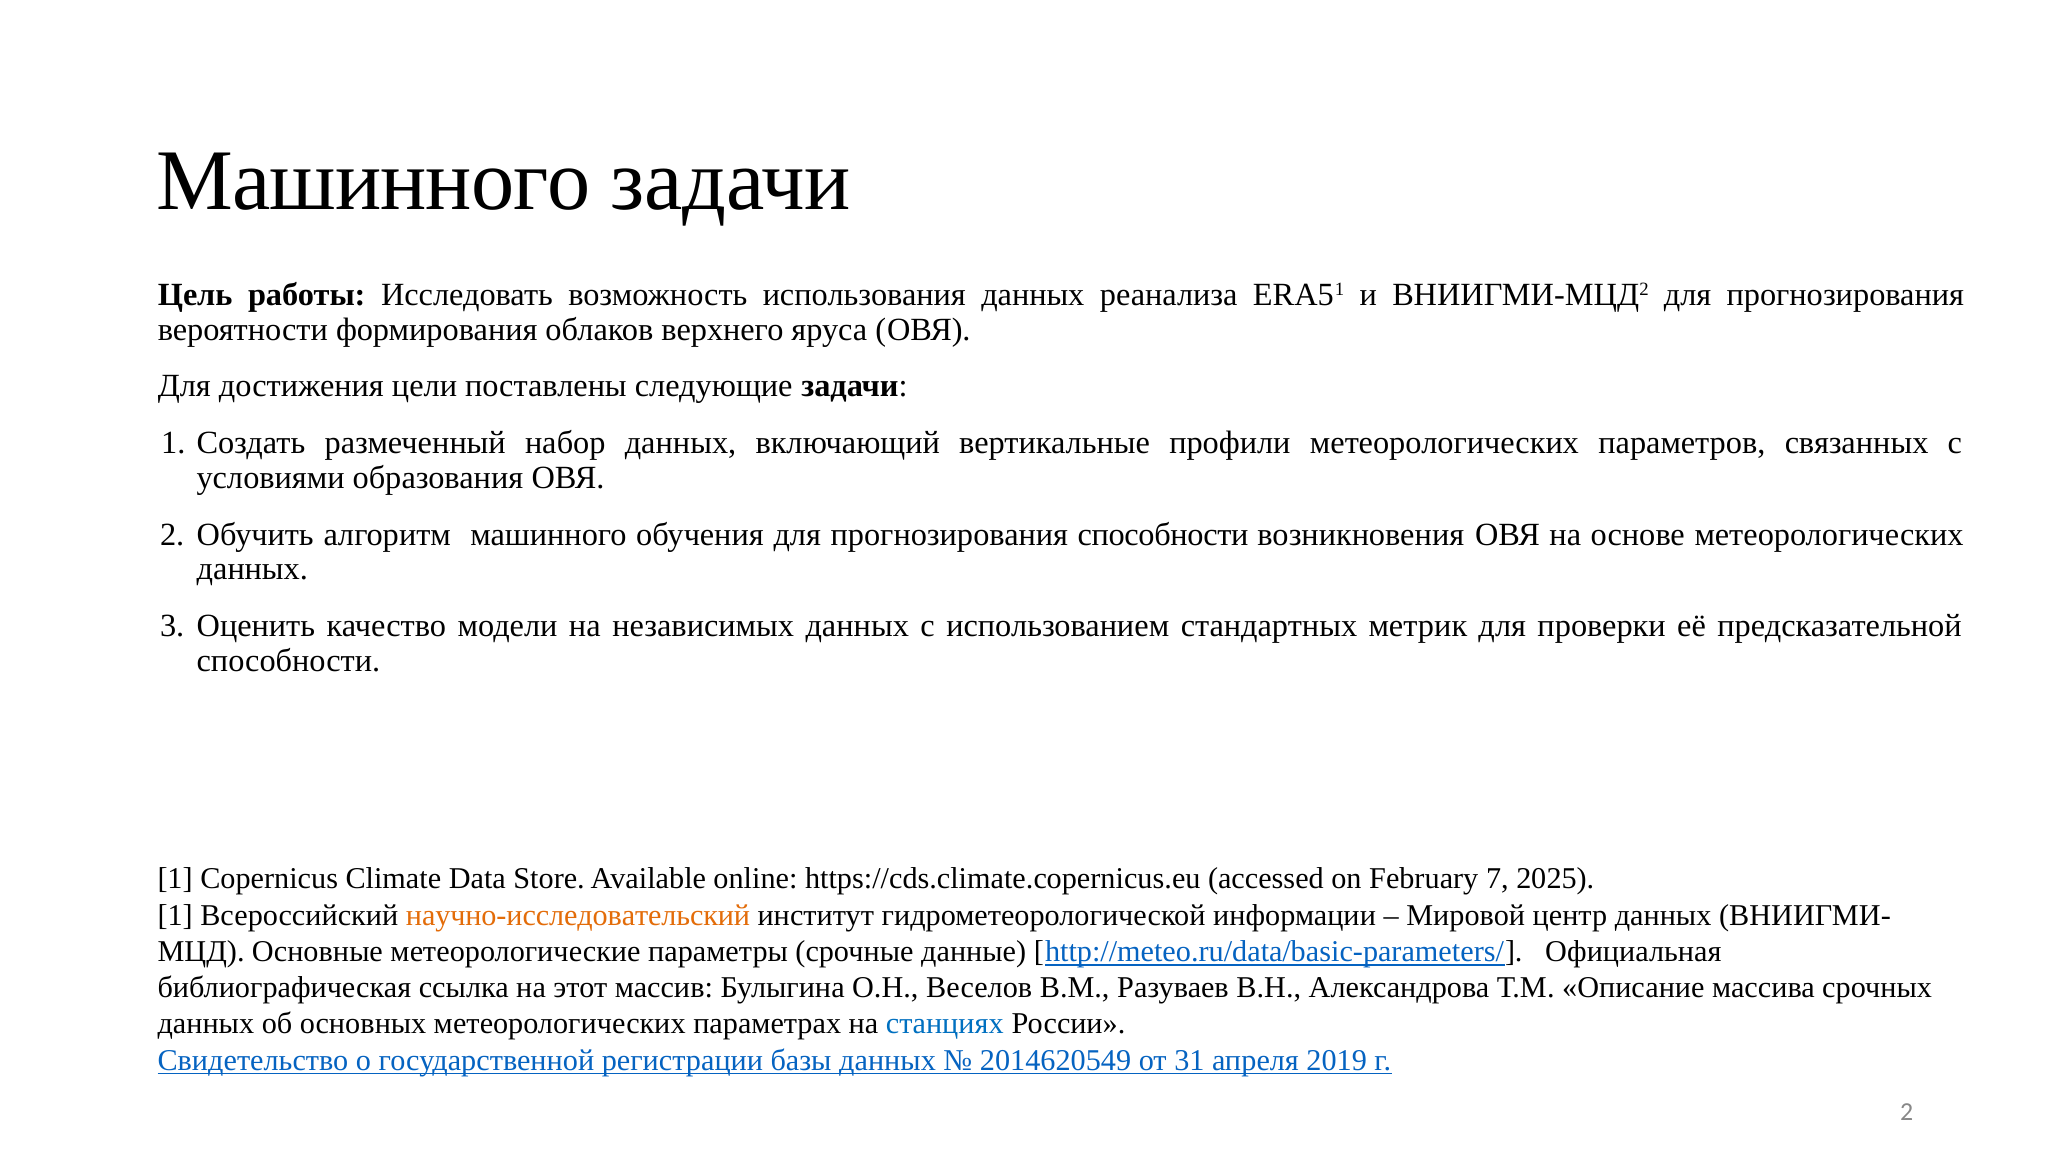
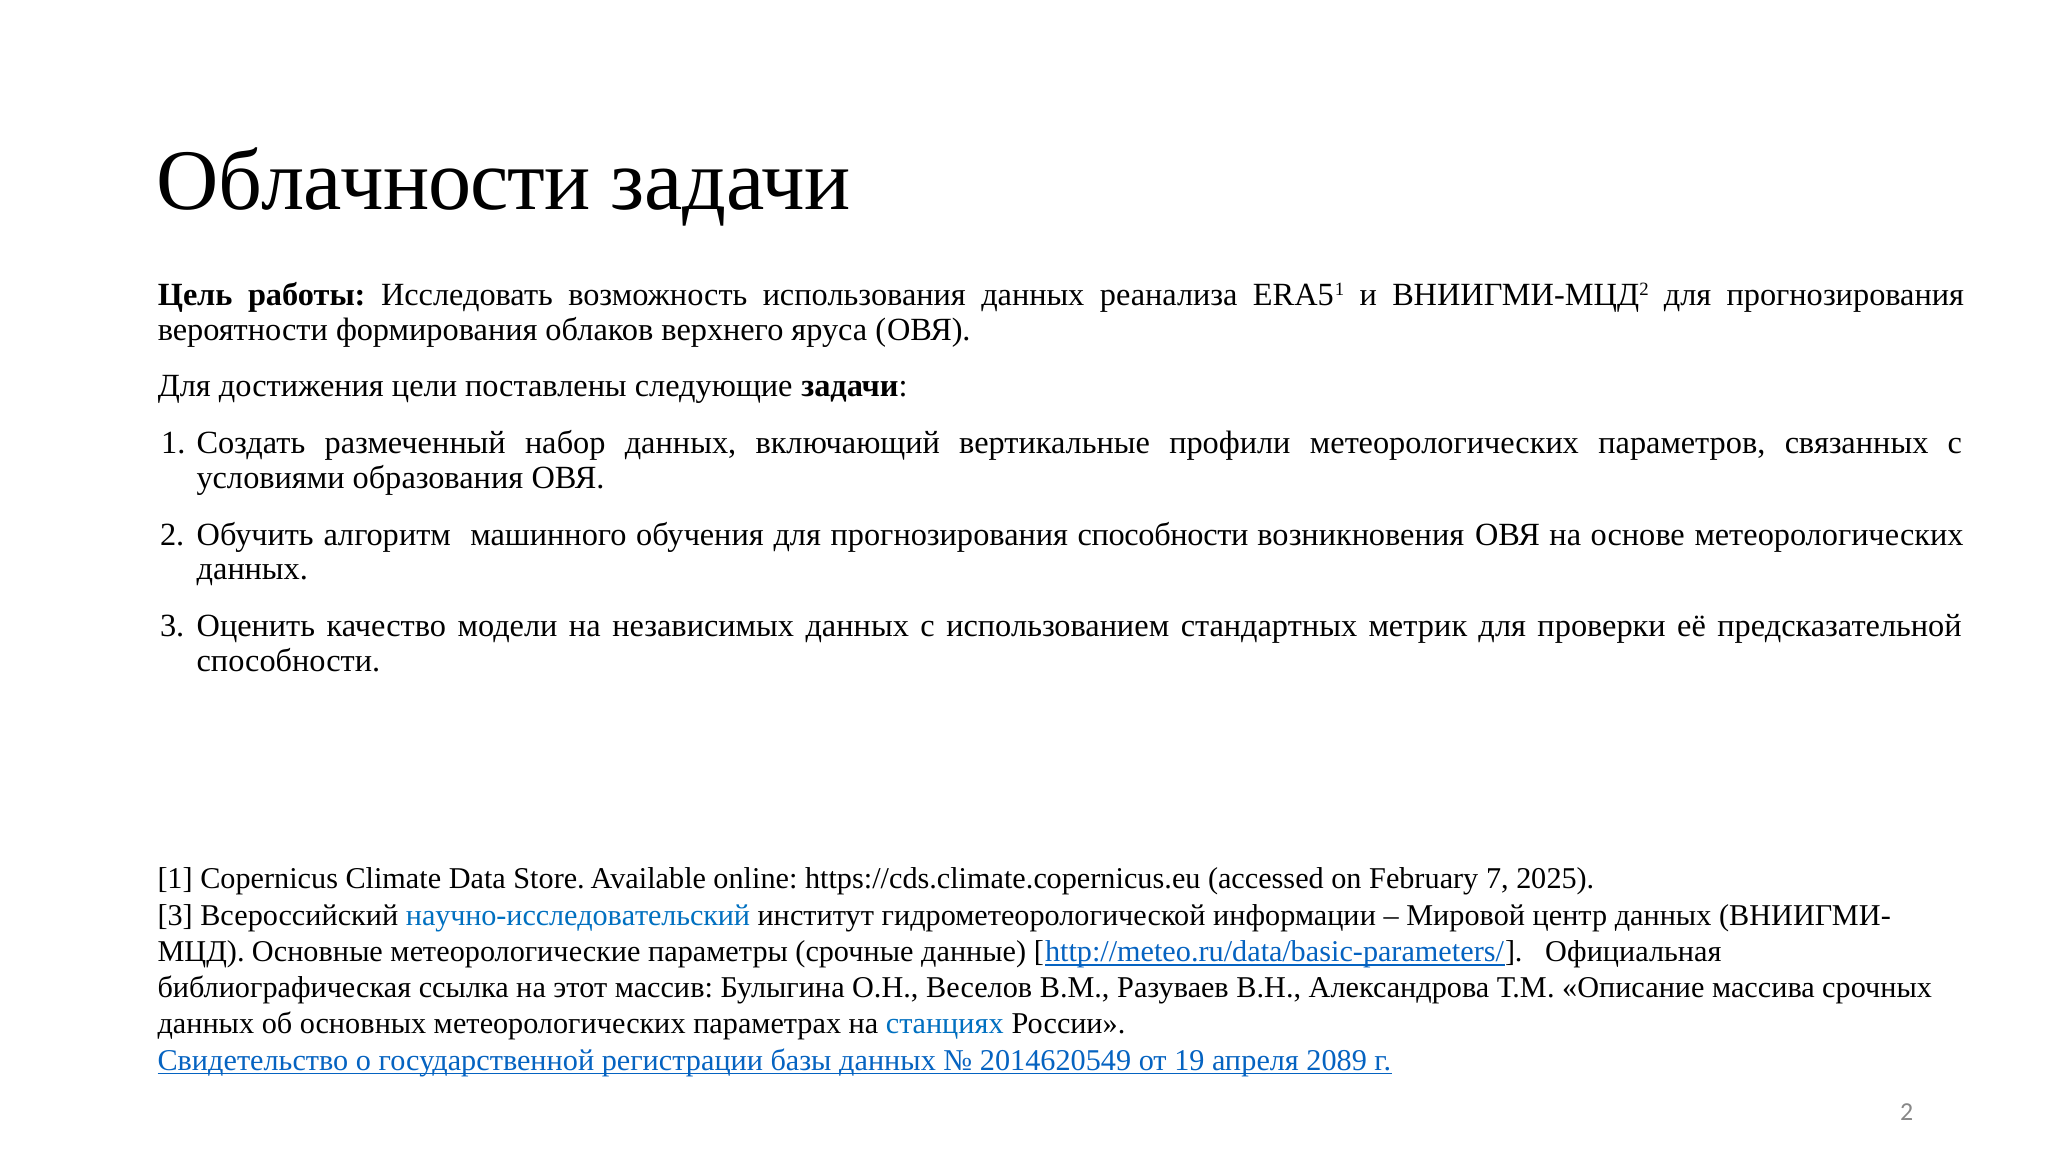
Машинного at (374, 181): Машинного -> Облачности
1 at (175, 915): 1 -> 3
научно-исследовательский colour: orange -> blue
31: 31 -> 19
2019: 2019 -> 2089
